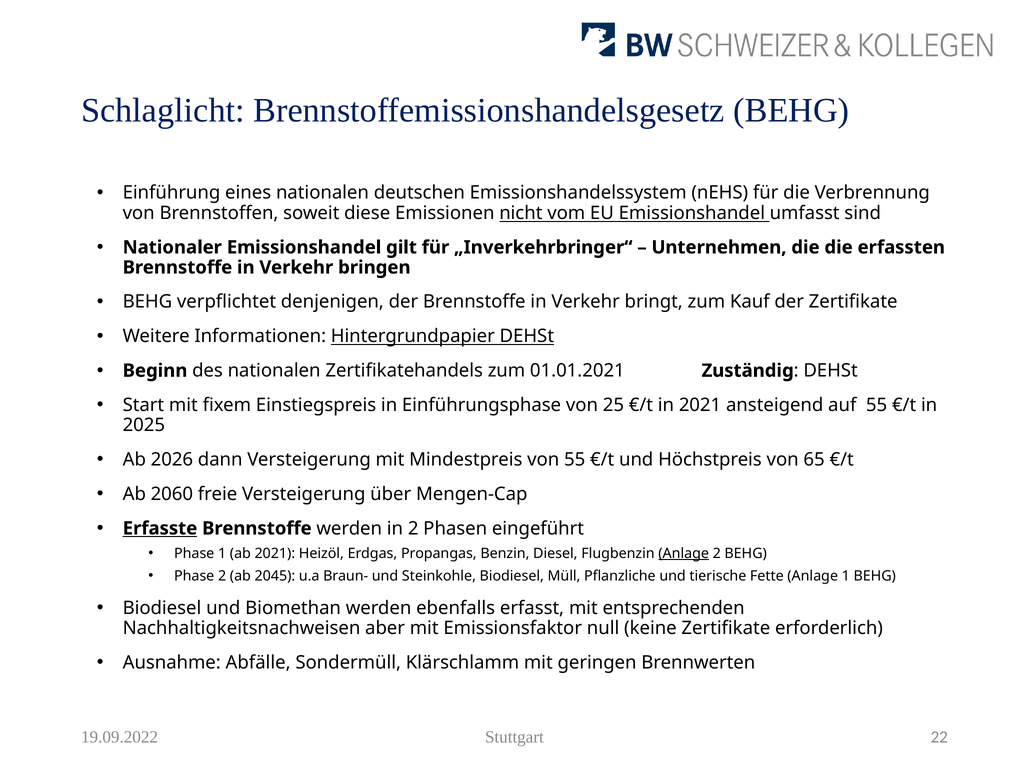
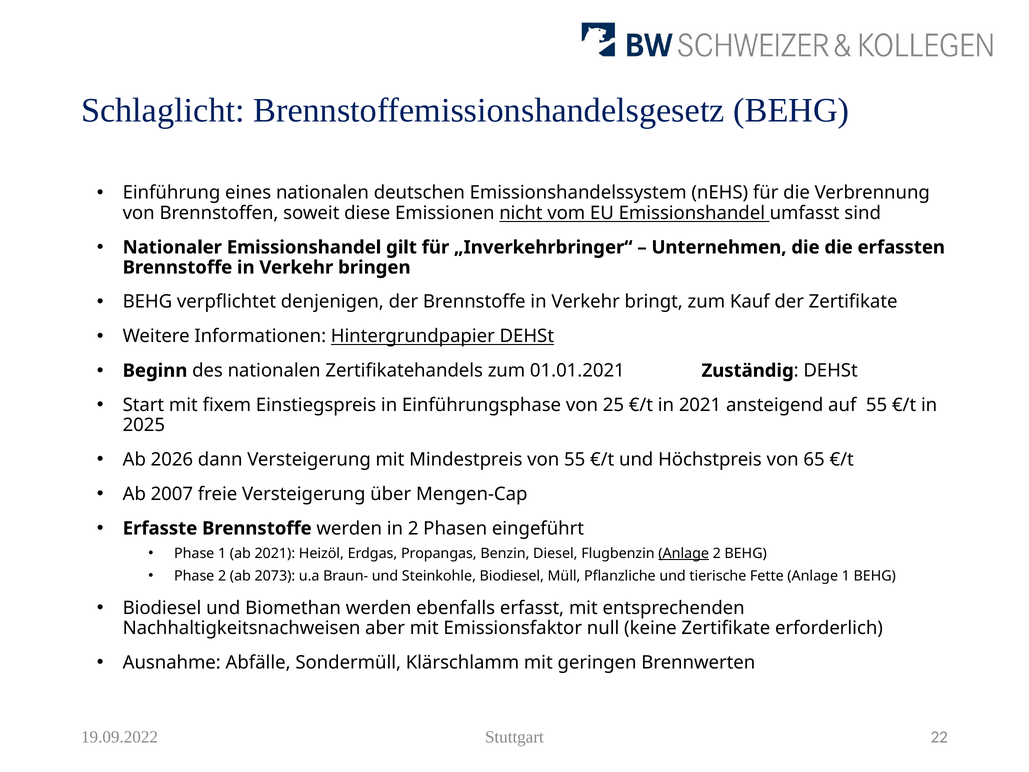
2060: 2060 -> 2007
Erfasste underline: present -> none
2045: 2045 -> 2073
